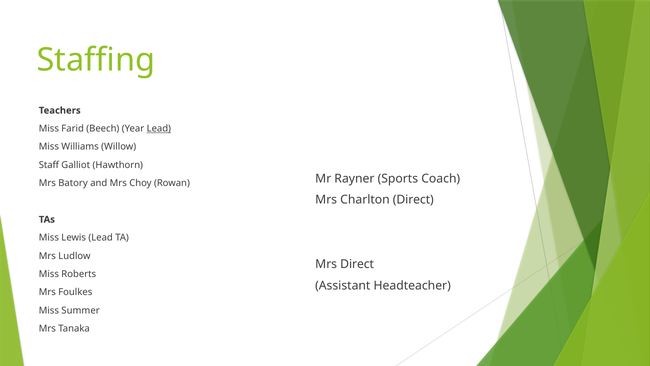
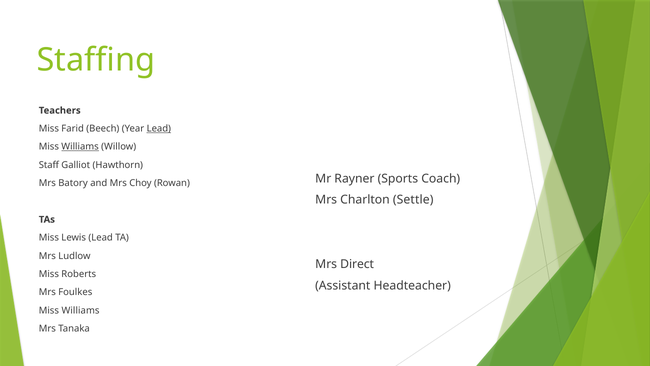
Williams at (80, 147) underline: none -> present
Charlton Direct: Direct -> Settle
Summer at (81, 310): Summer -> Williams
